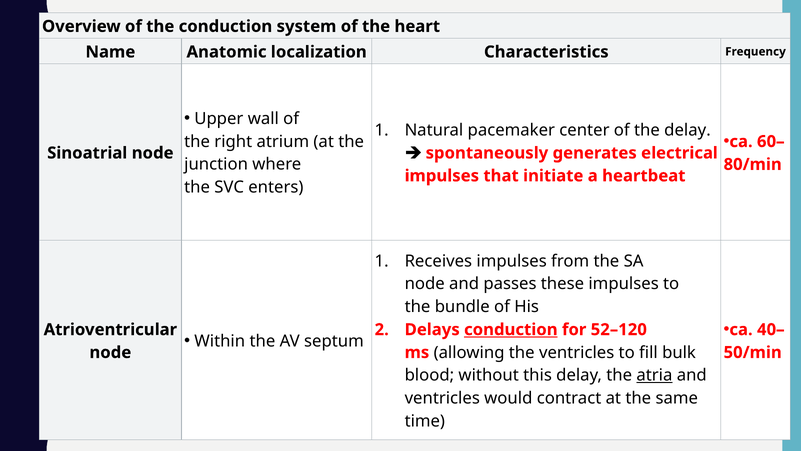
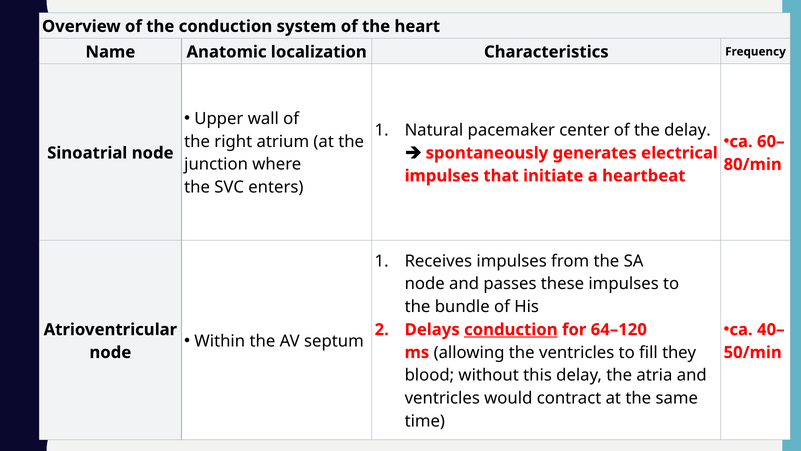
52–120: 52–120 -> 64–120
bulk: bulk -> they
atria underline: present -> none
